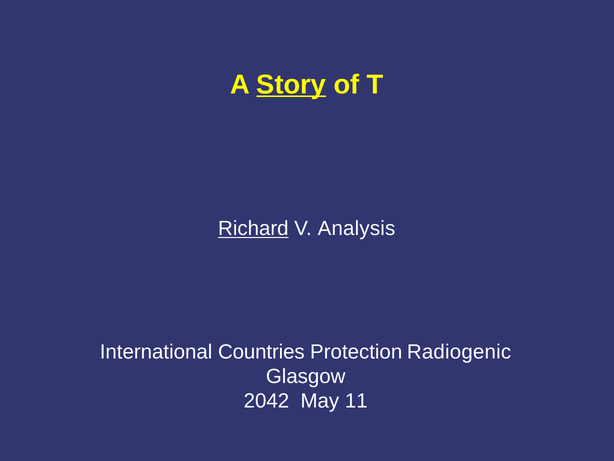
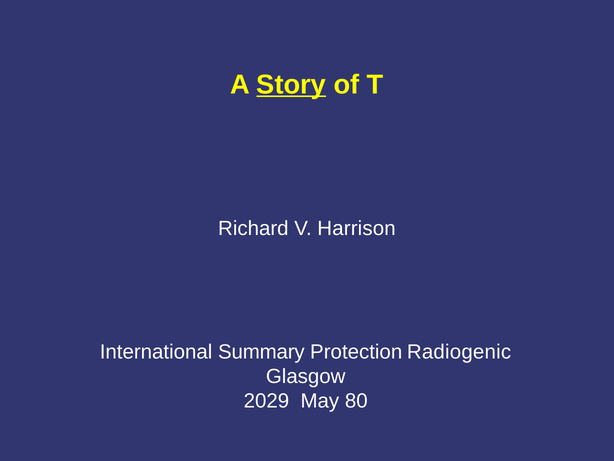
Richard underline: present -> none
Analysis: Analysis -> Harrison
Countries: Countries -> Summary
2042: 2042 -> 2029
11: 11 -> 80
